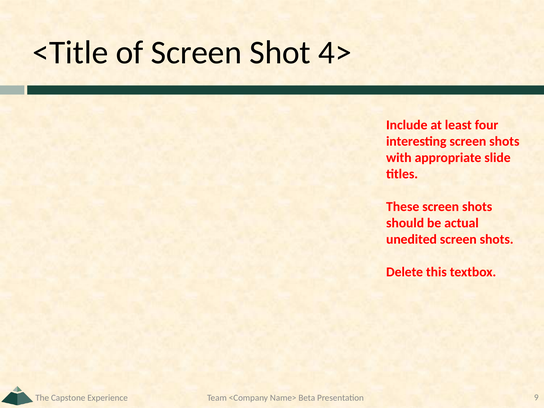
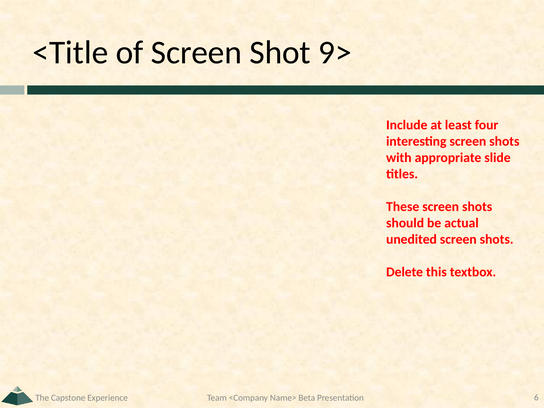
4>: 4> -> 9>
9: 9 -> 6
